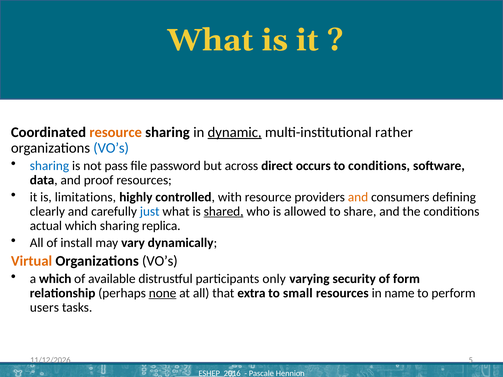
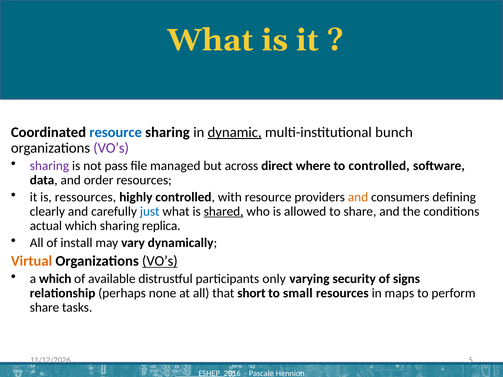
resource at (116, 132) colour: orange -> blue
rather: rather -> bunch
VO’s at (111, 148) colour: blue -> purple
sharing at (49, 166) colour: blue -> purple
password: password -> managed
occurs: occurs -> where
to conditions: conditions -> controlled
proof: proof -> order
limitations: limitations -> ressources
VO’s at (160, 261) underline: none -> present
form: form -> signs
none underline: present -> none
extra: extra -> short
name: name -> maps
users at (44, 308): users -> share
